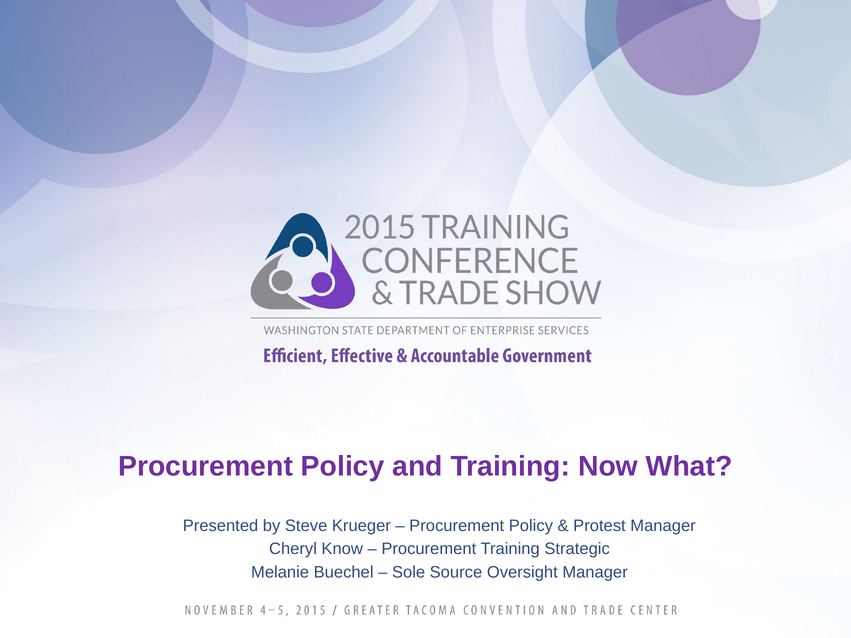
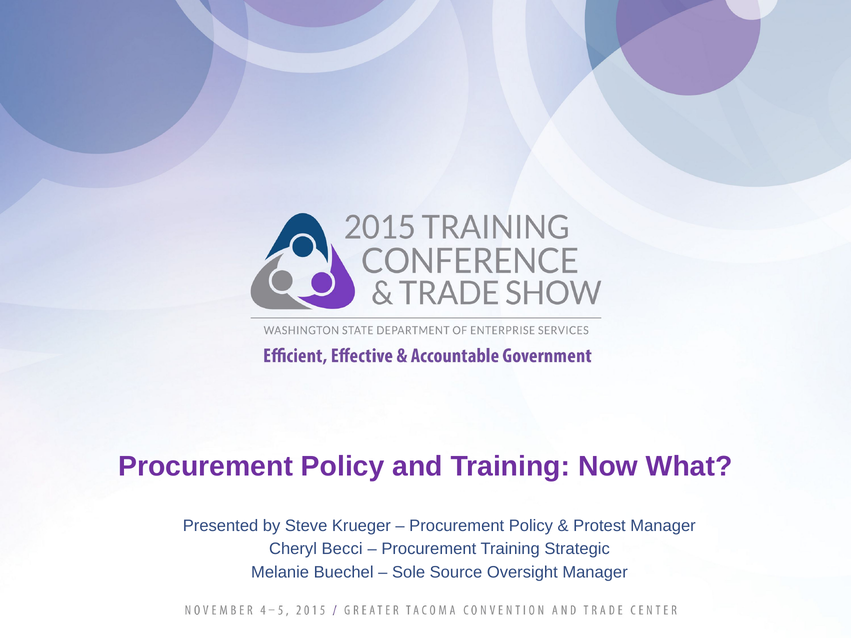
Know: Know -> Becci
